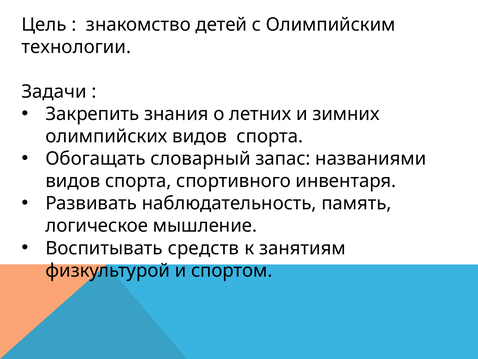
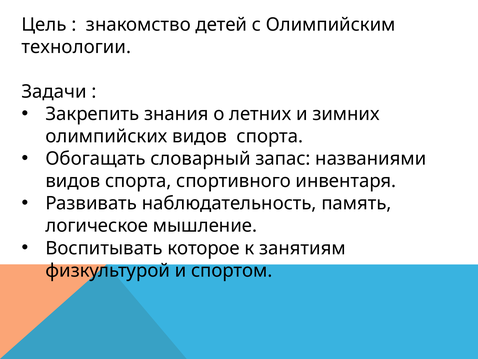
средств: средств -> которое
